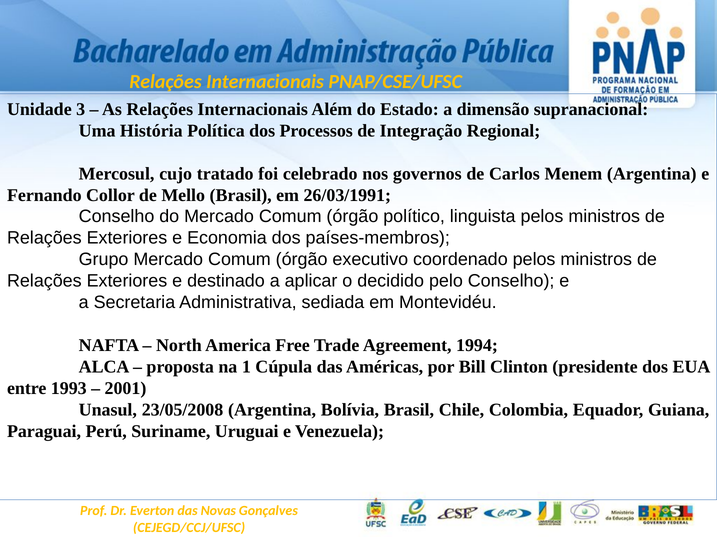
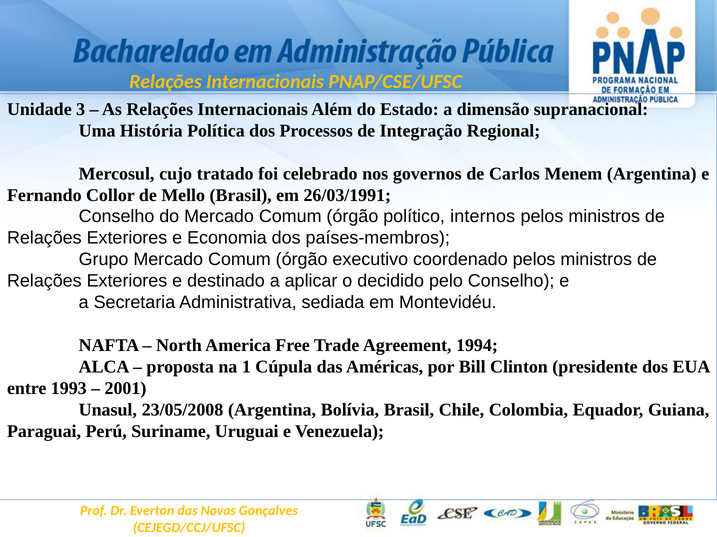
linguista: linguista -> internos
